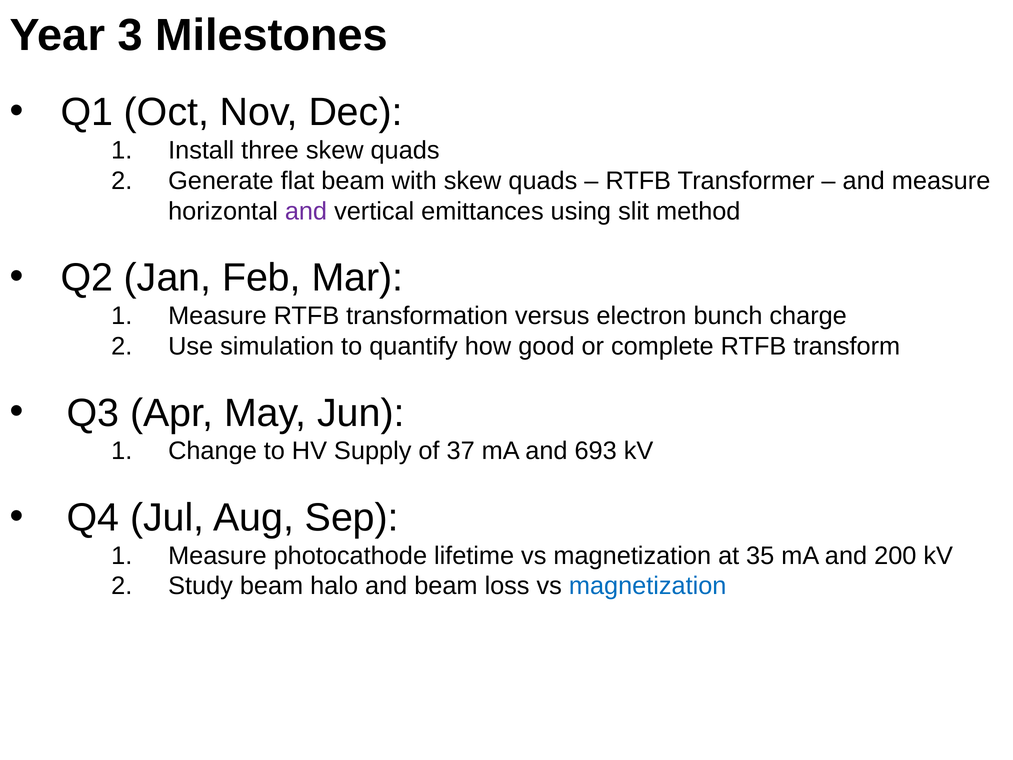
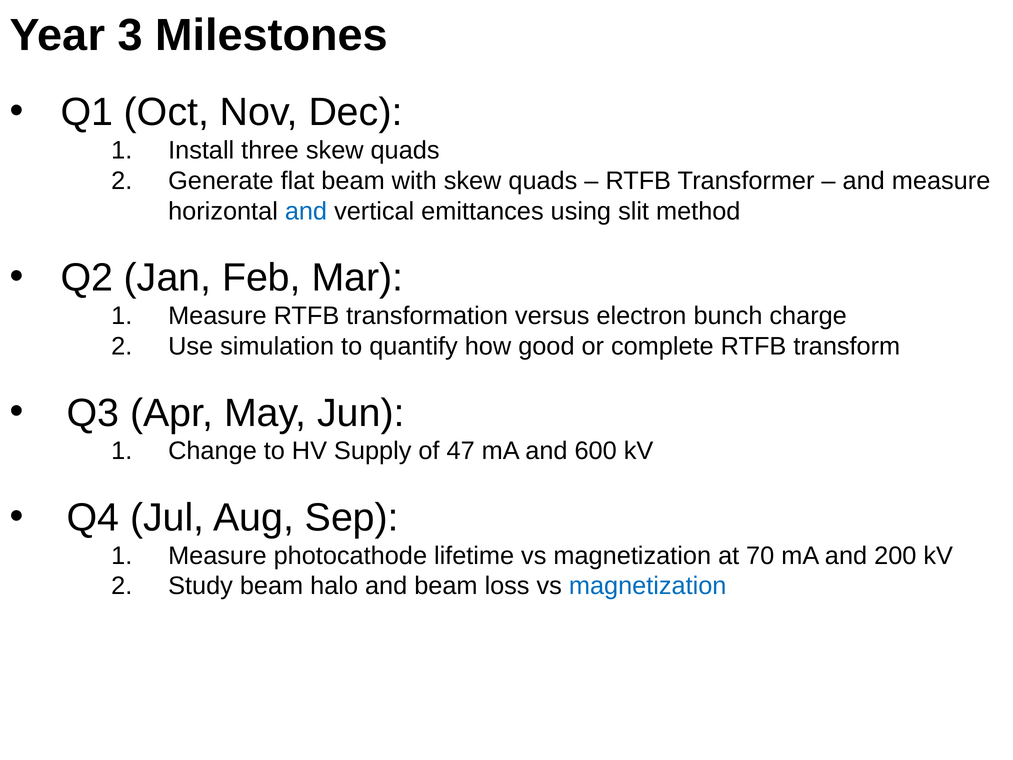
and at (306, 211) colour: purple -> blue
37: 37 -> 47
693: 693 -> 600
35: 35 -> 70
